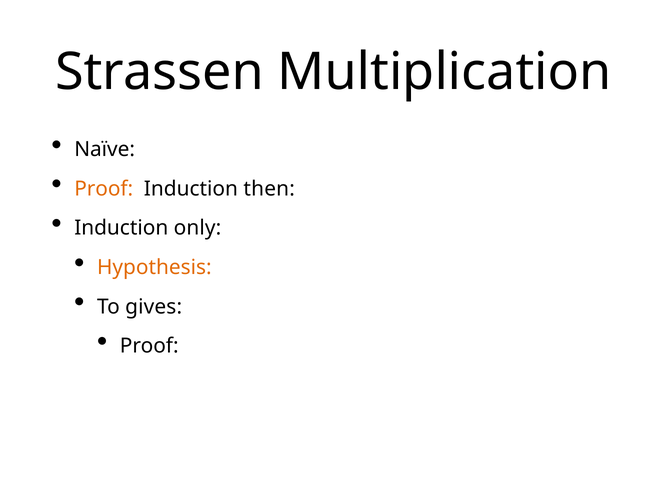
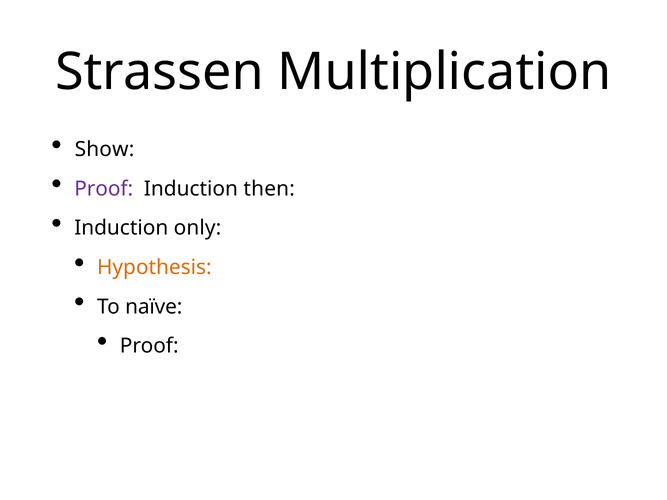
Naïve: Naïve -> Show
Proof at (104, 189) colour: orange -> purple
gives: gives -> naïve
